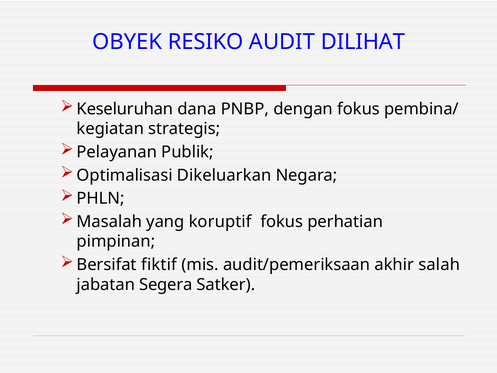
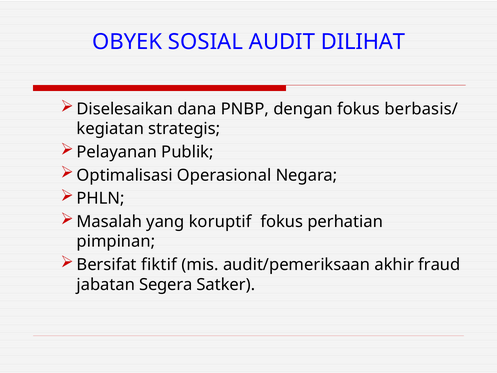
RESIKO: RESIKO -> SOSIAL
Keseluruhan: Keseluruhan -> Diselesaikan
pembina/: pembina/ -> berbasis/
Dikeluarkan: Dikeluarkan -> Operasional
salah: salah -> fraud
